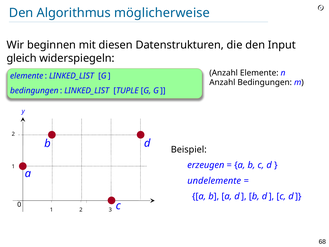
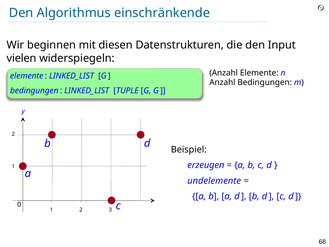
möglicherweise: möglicherweise -> einschränkende
gleich: gleich -> vielen
